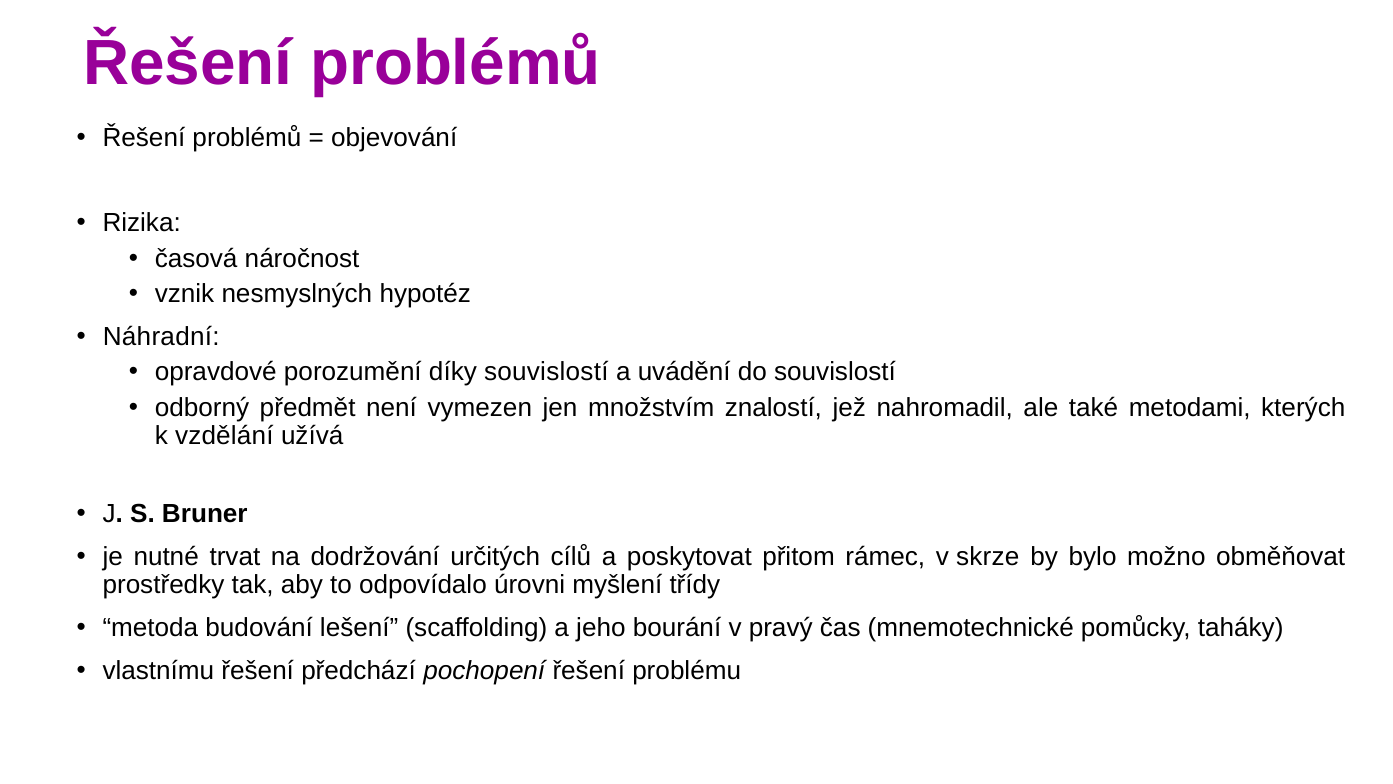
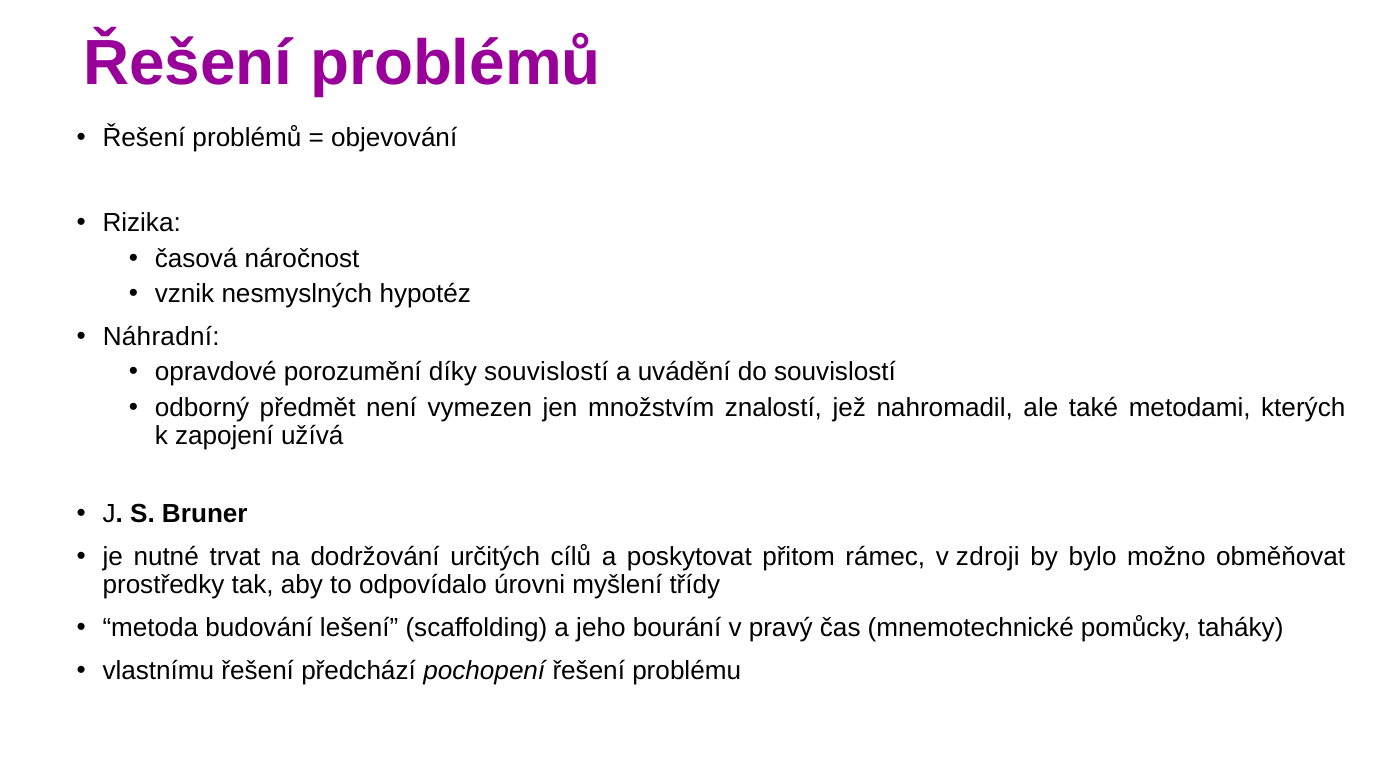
vzdělání: vzdělání -> zapojení
skrze: skrze -> zdroji
